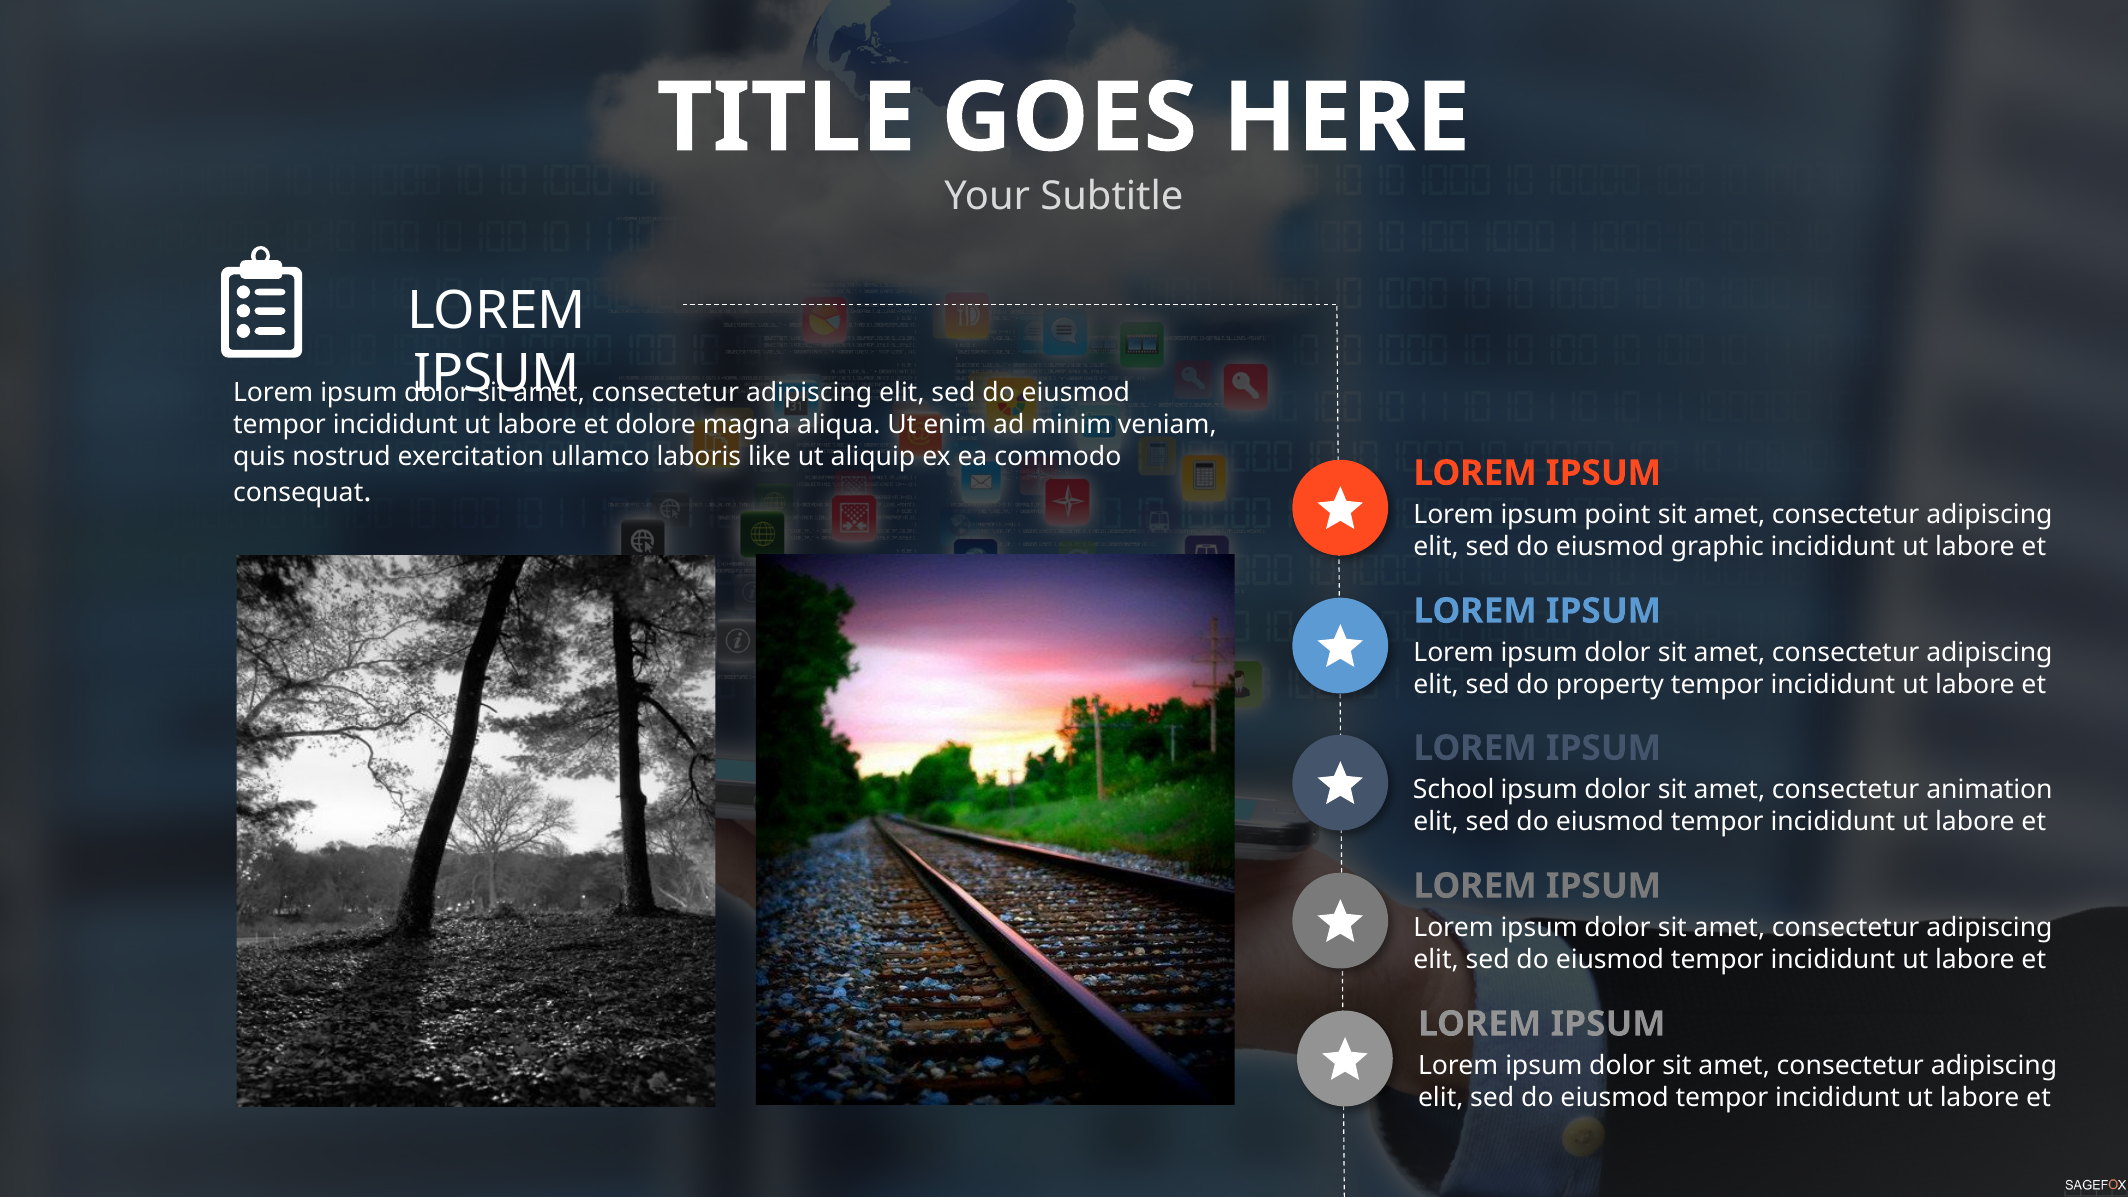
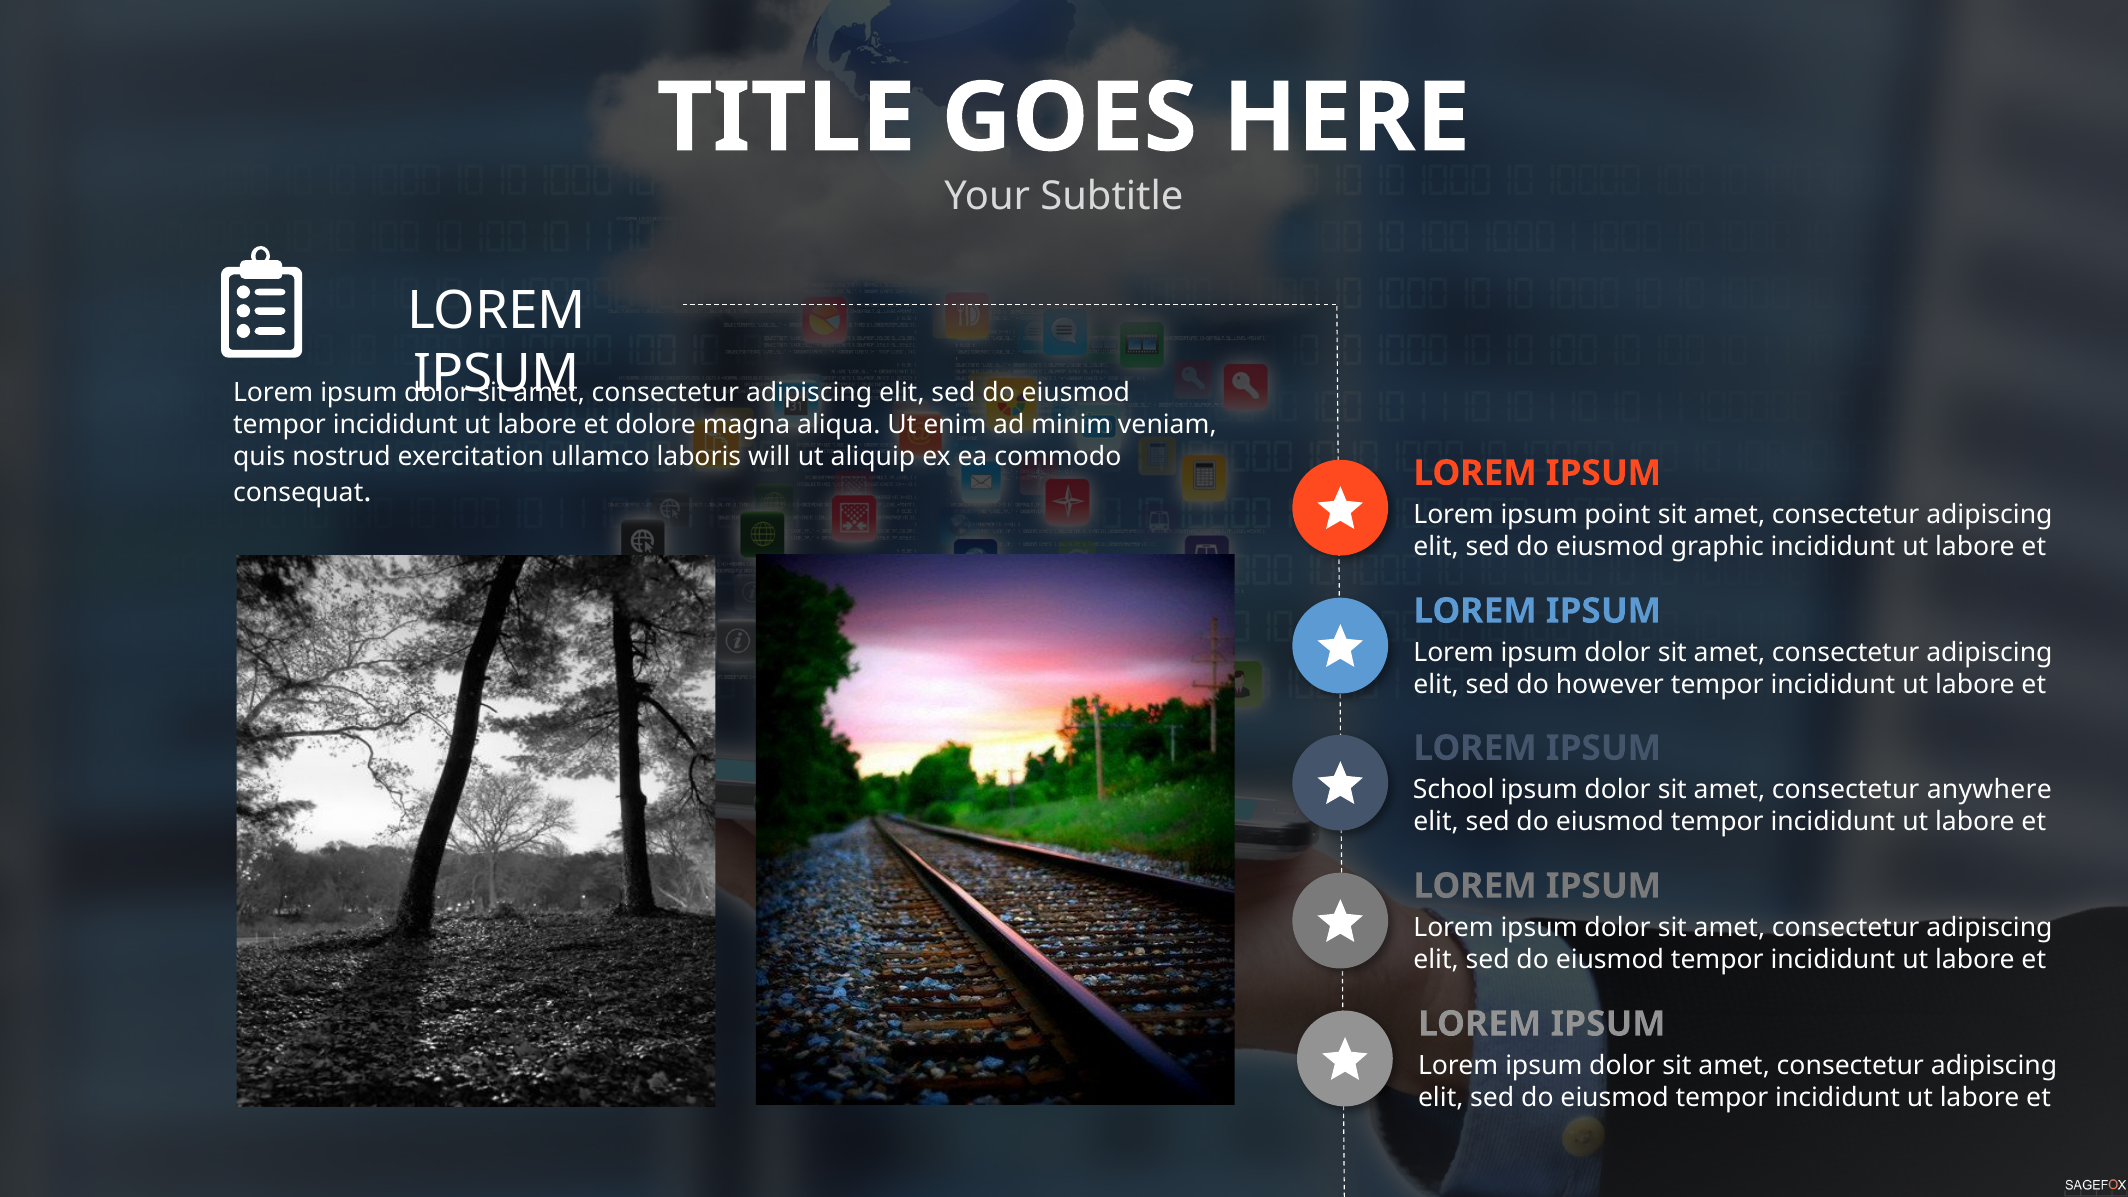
like: like -> will
property: property -> however
animation: animation -> anywhere
